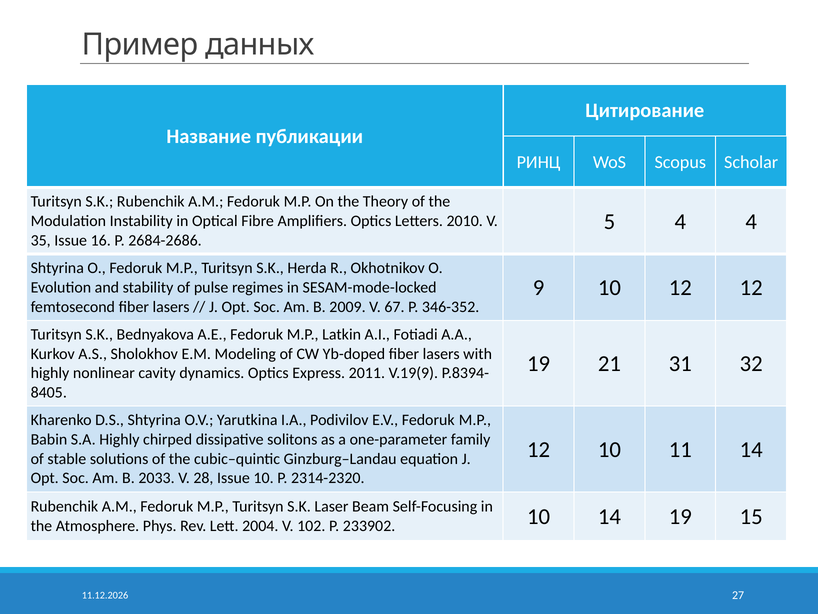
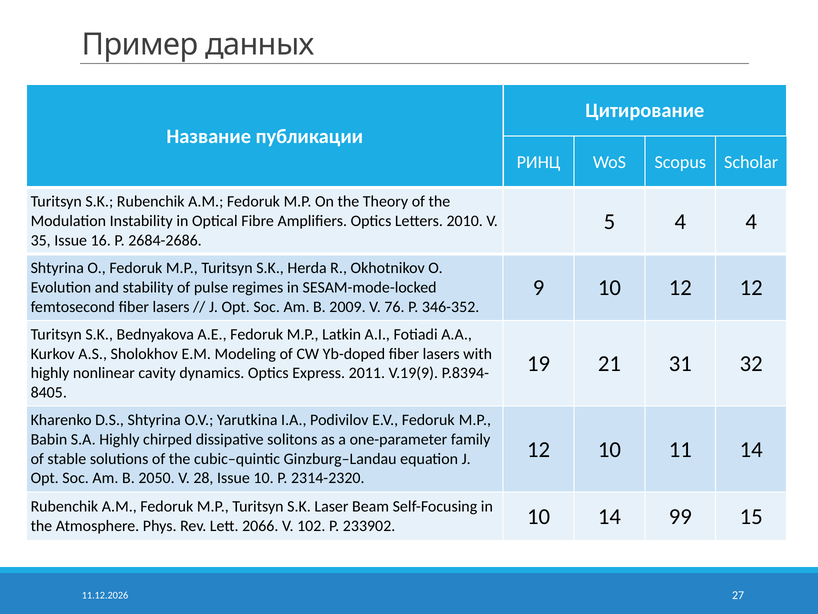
67: 67 -> 76
2033: 2033 -> 2050
2004: 2004 -> 2066
14 19: 19 -> 99
